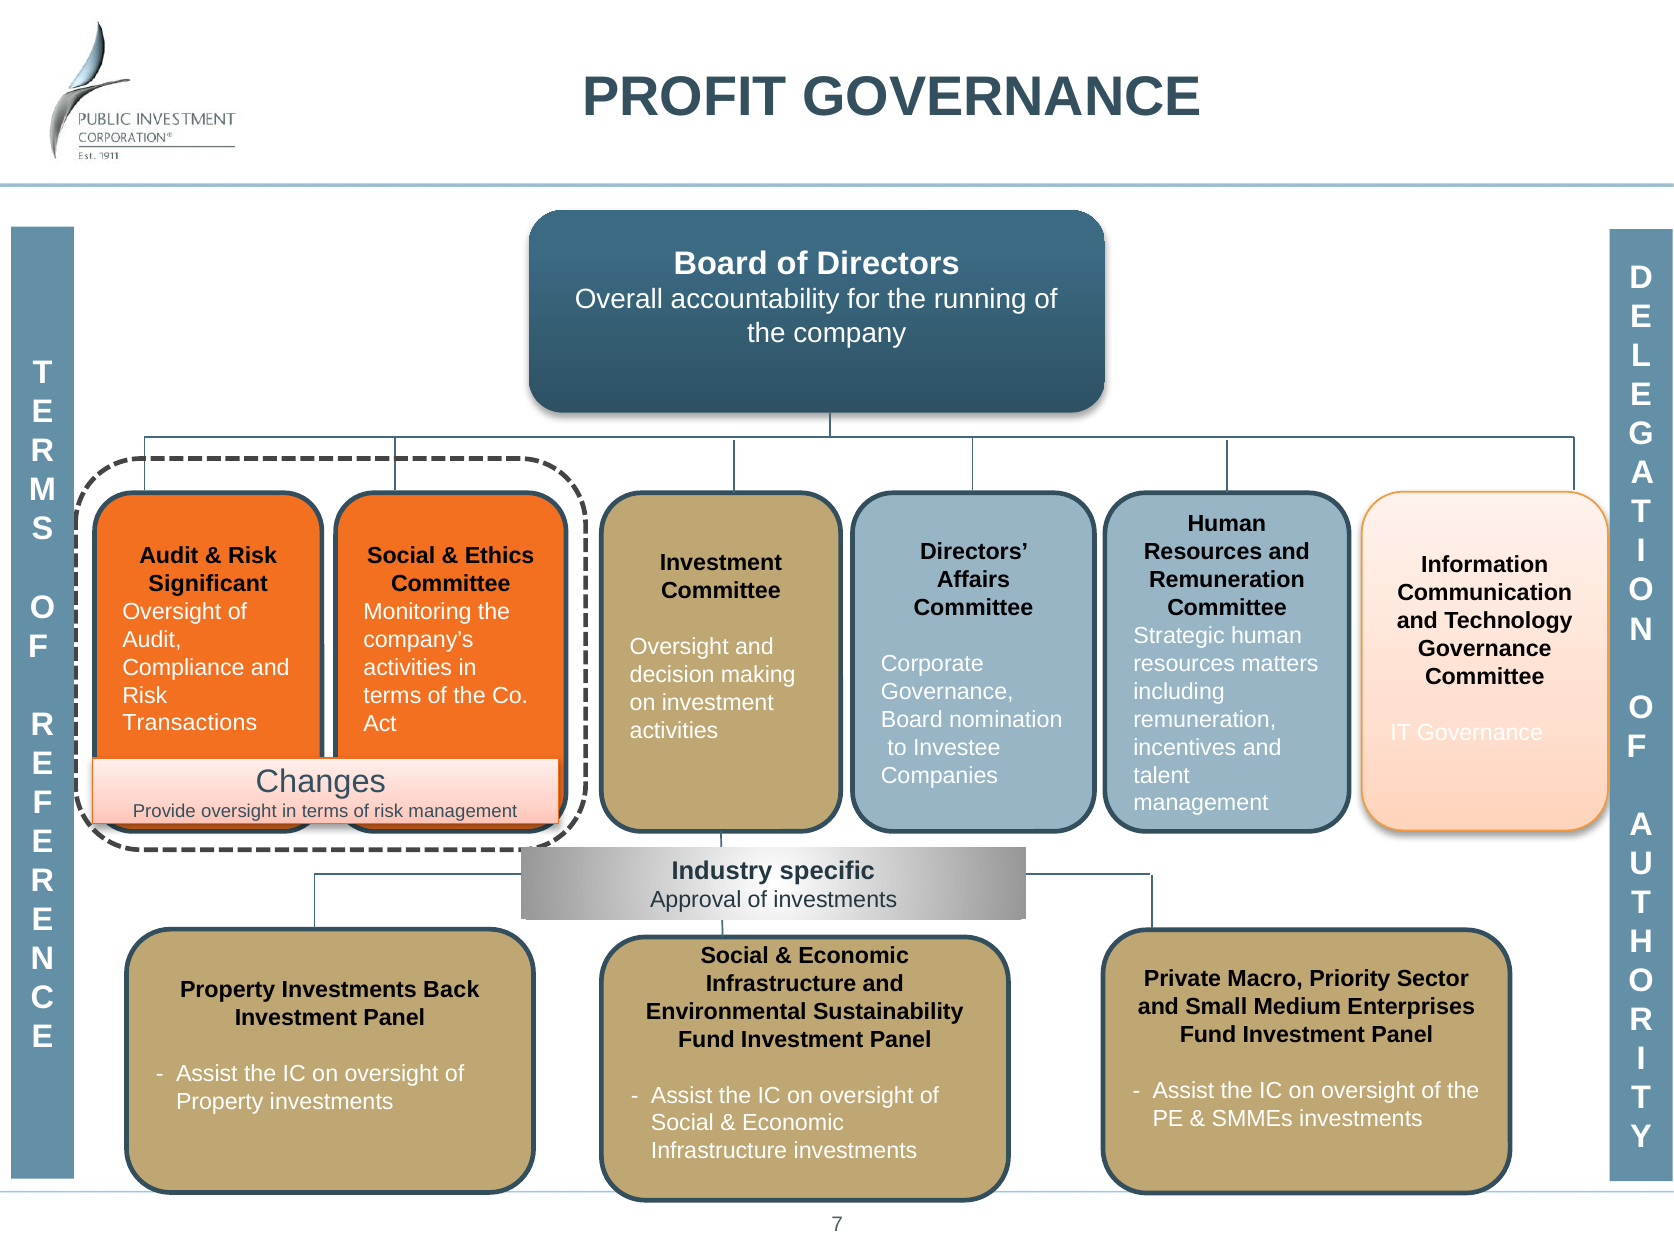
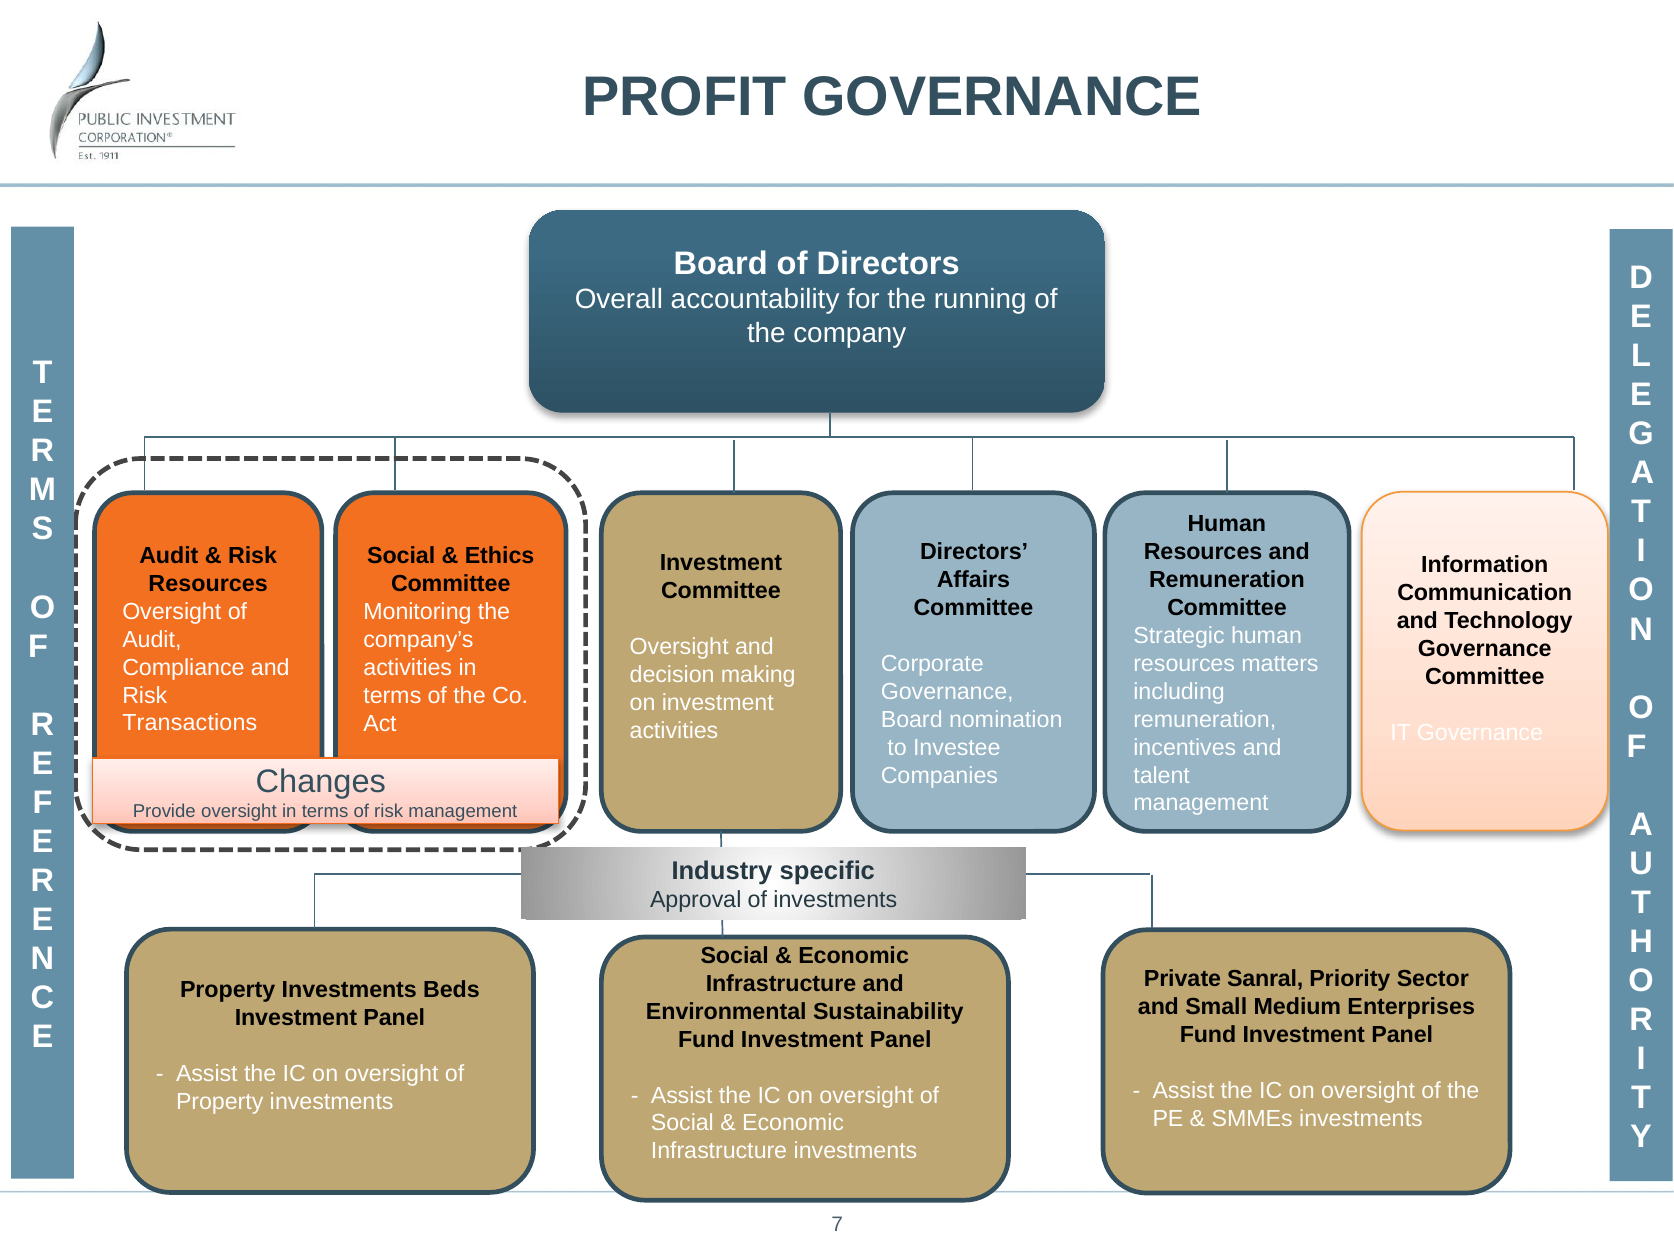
Significant at (208, 584): Significant -> Resources
Macro: Macro -> Sanral
Back: Back -> Beds
